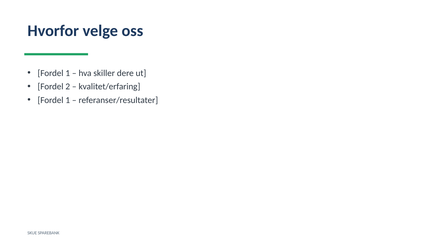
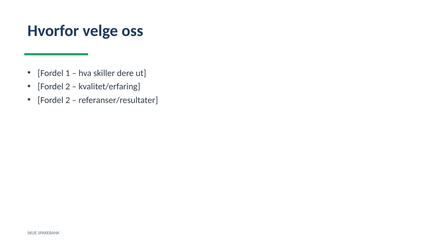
1 at (68, 100): 1 -> 2
